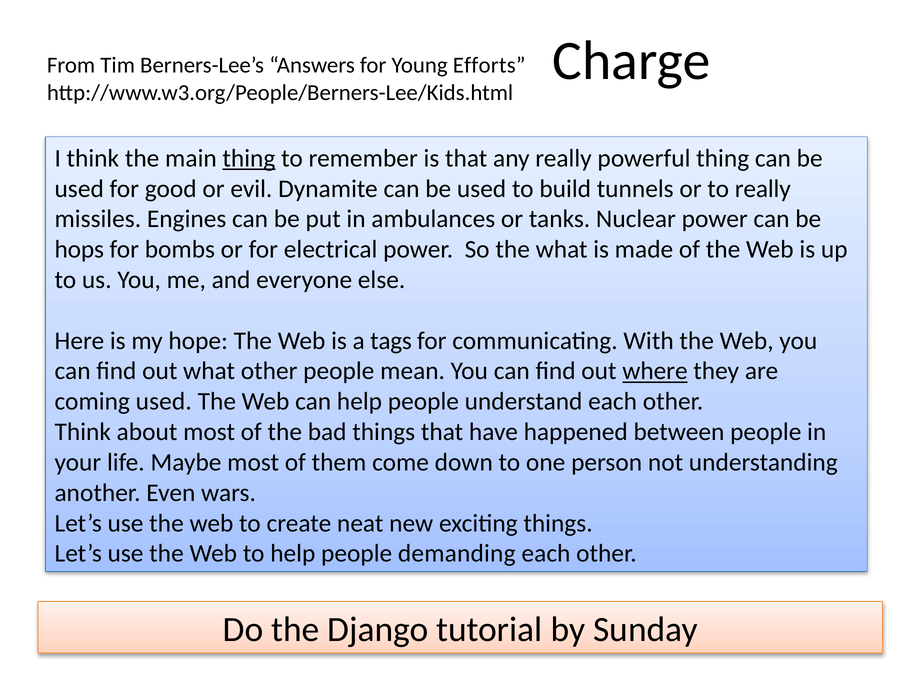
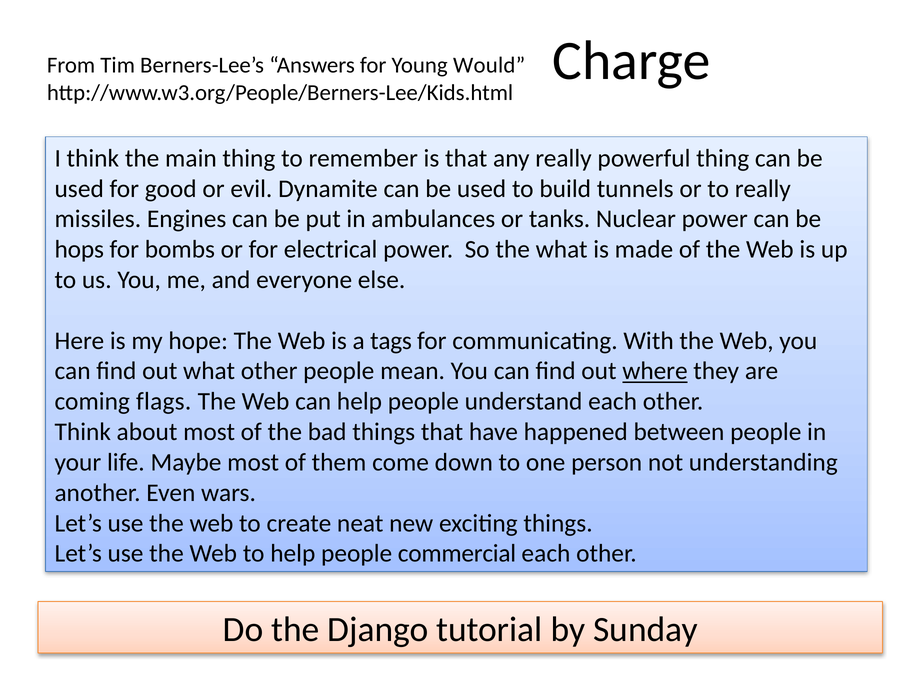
Efforts: Efforts -> Would
thing at (249, 158) underline: present -> none
coming used: used -> flags
demanding: demanding -> commercial
